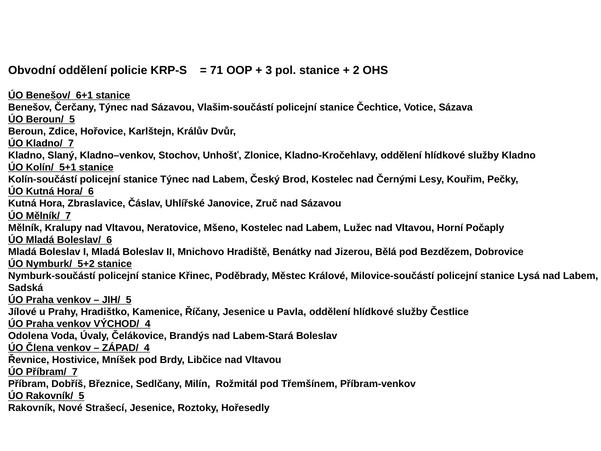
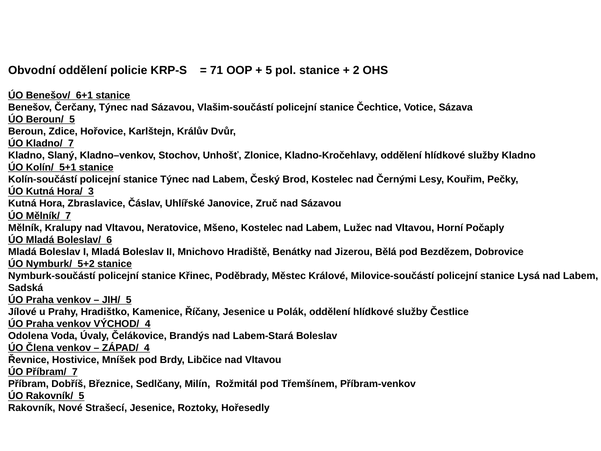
3 at (269, 70): 3 -> 5
Hora/ 6: 6 -> 3
Pavla: Pavla -> Polák
